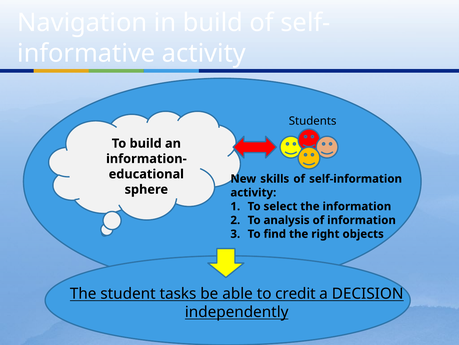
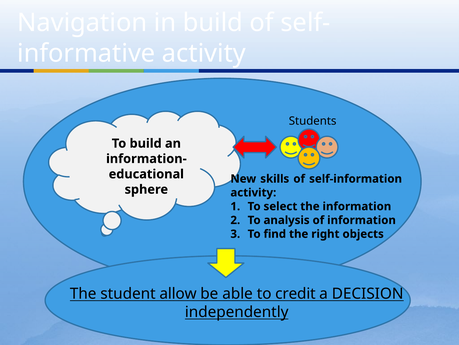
tasks: tasks -> allow
